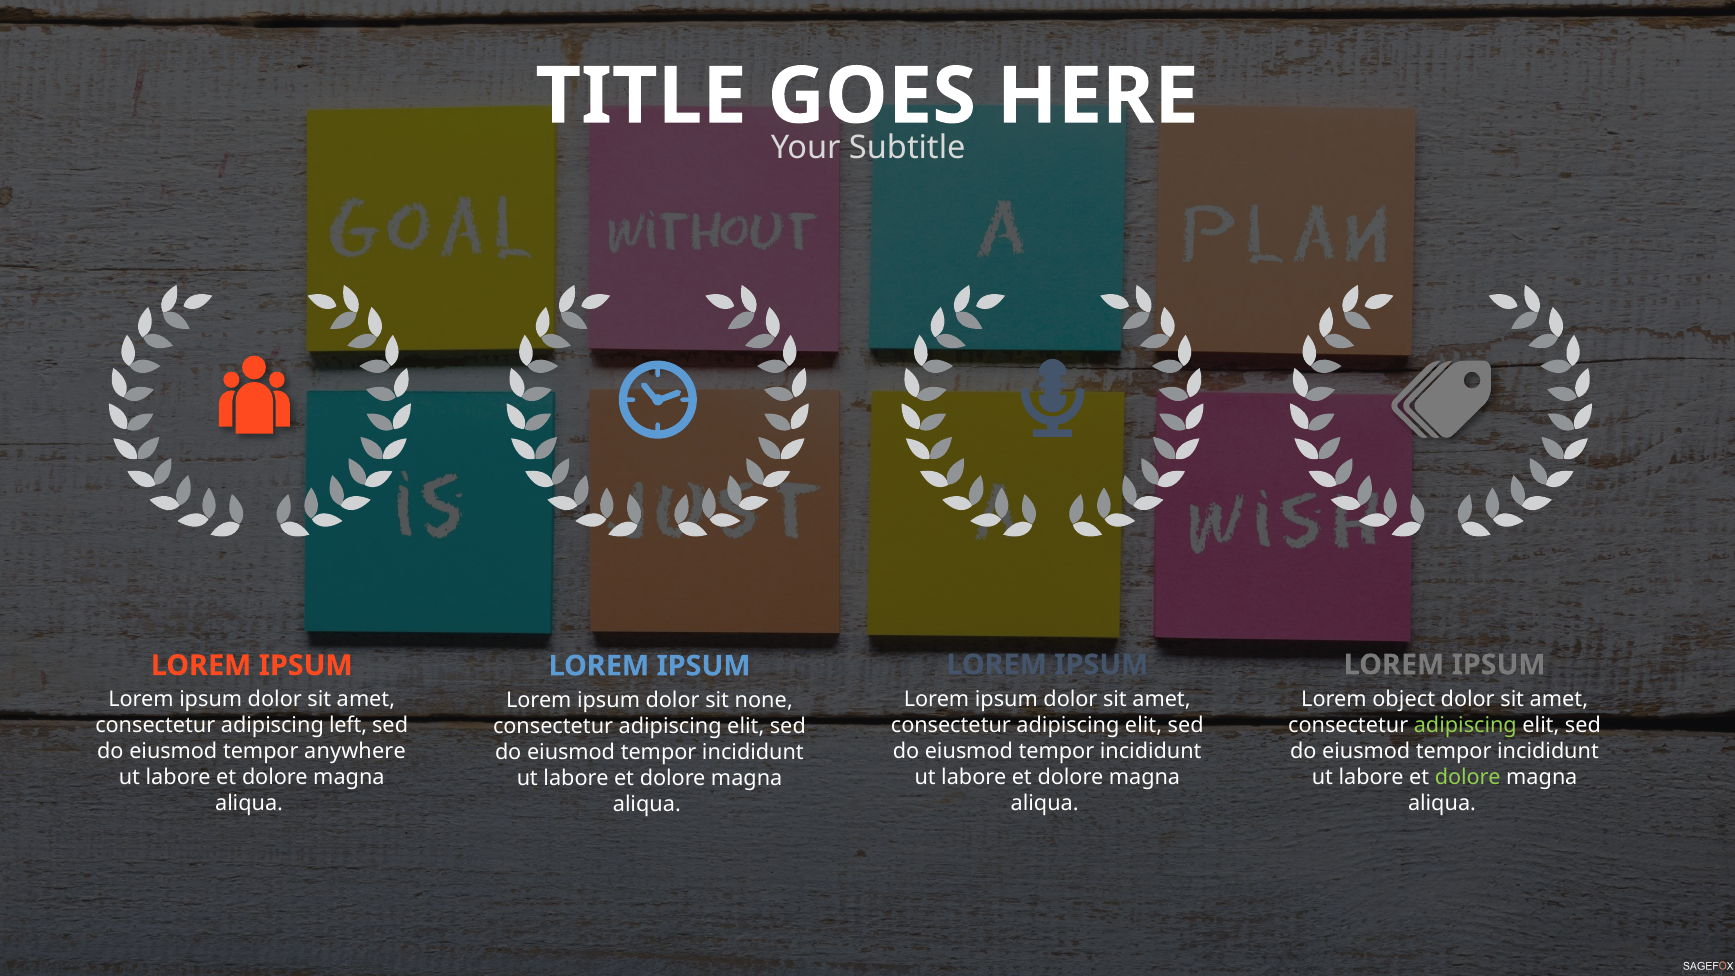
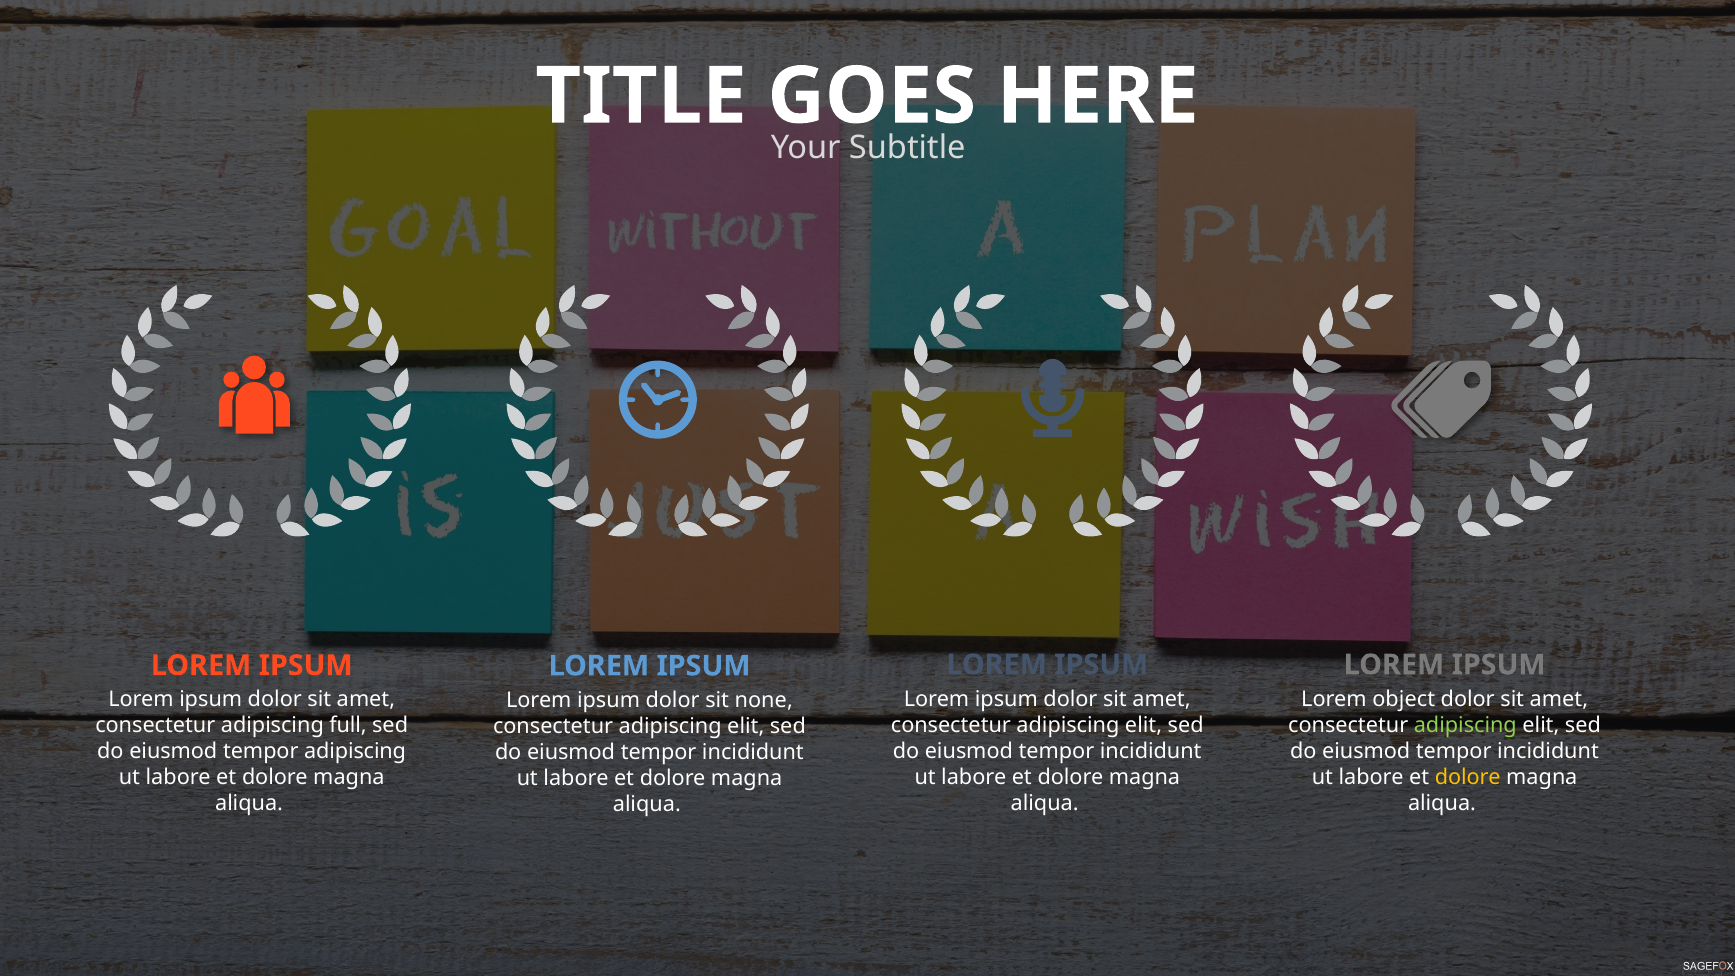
left: left -> full
tempor anywhere: anywhere -> adipiscing
dolore at (1468, 777) colour: light green -> yellow
